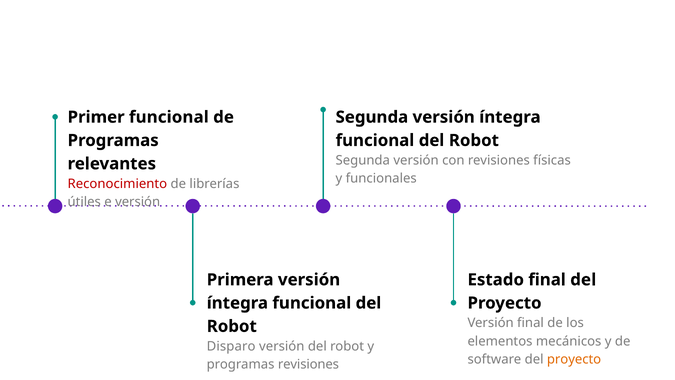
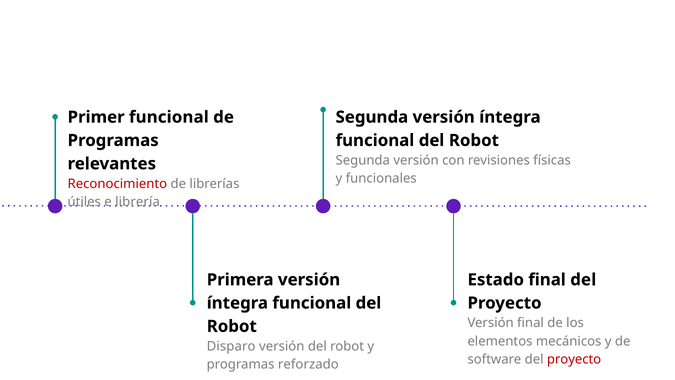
e versión: versión -> librería
proyecto at (574, 359) colour: orange -> red
programas revisiones: revisiones -> reforzado
